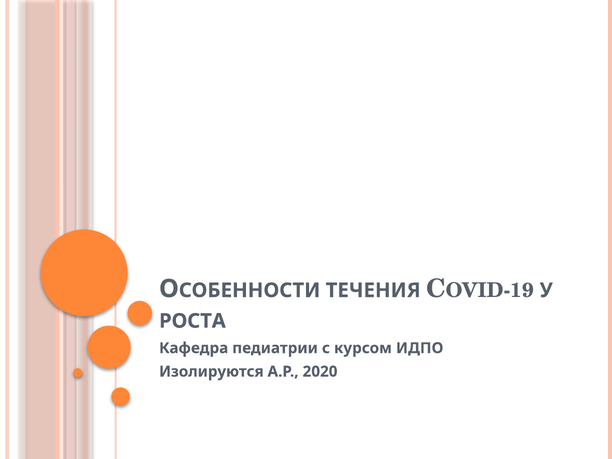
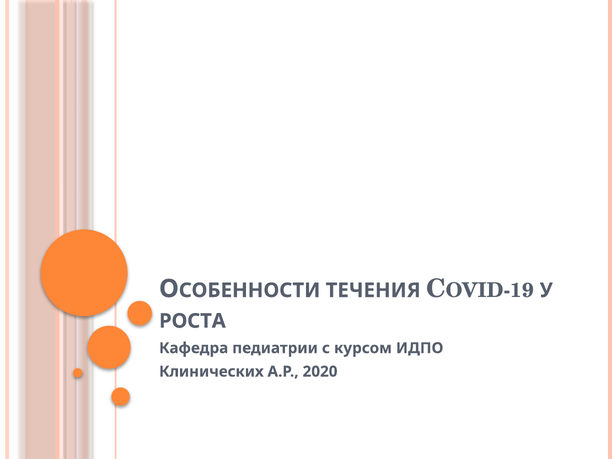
Изолируются: Изолируются -> Клинических
